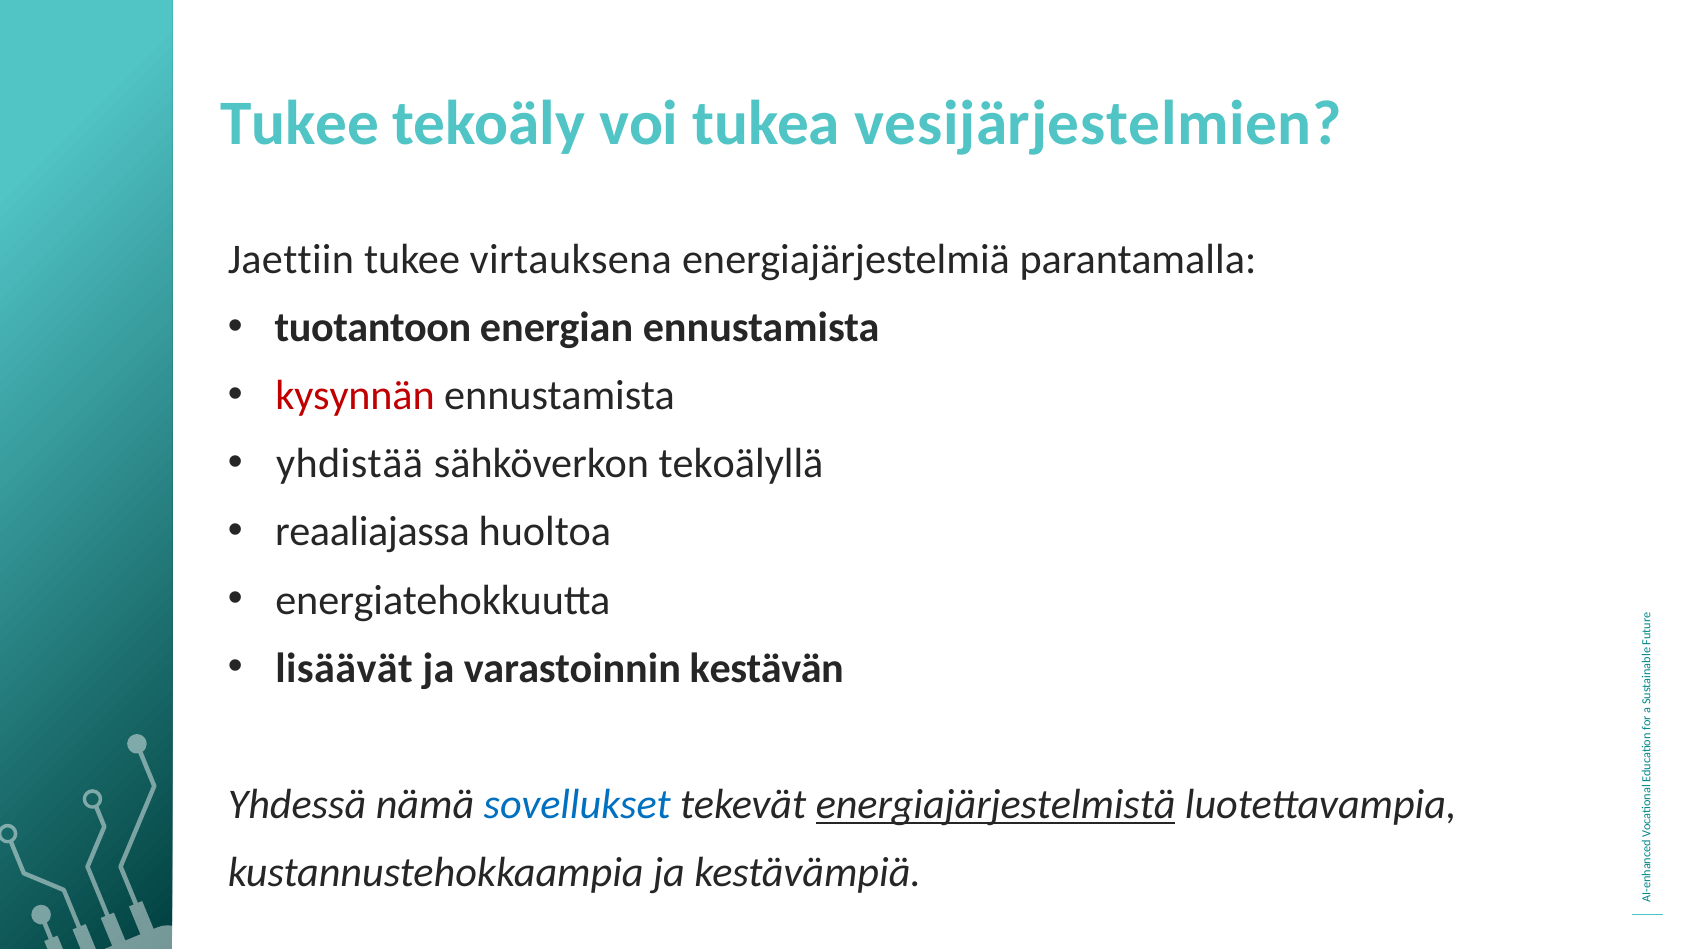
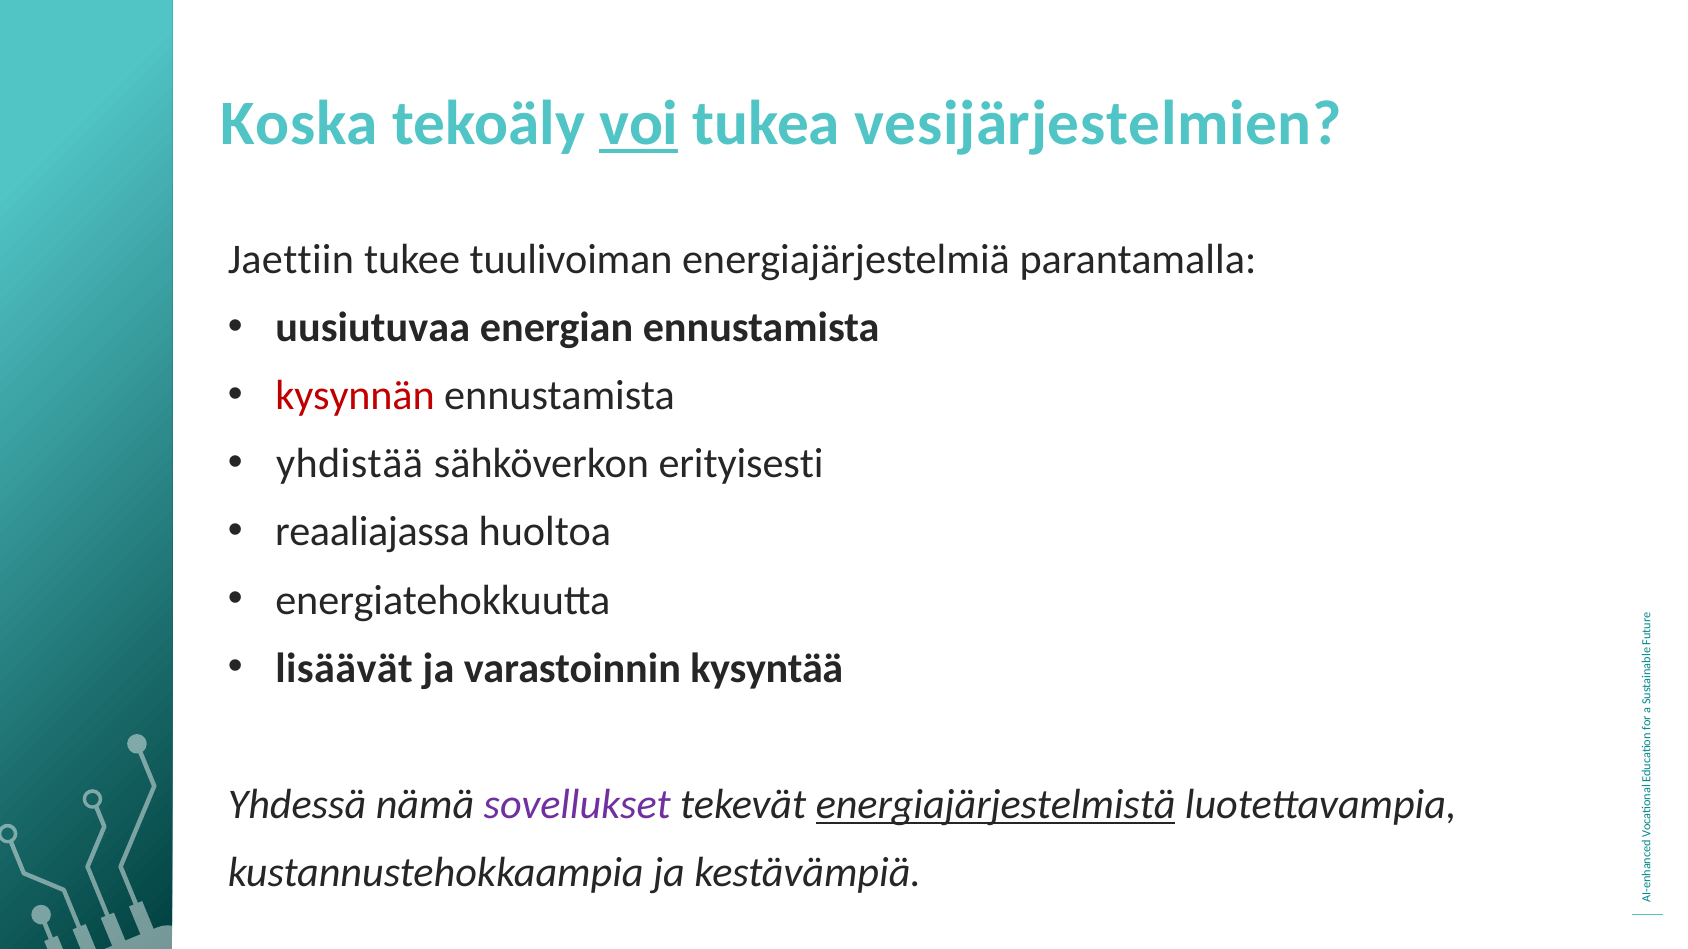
Tukee at (300, 124): Tukee -> Koska
voi underline: none -> present
virtauksena: virtauksena -> tuulivoiman
tuotantoon: tuotantoon -> uusiutuvaa
tekoälyllä: tekoälyllä -> erityisesti
kestävän: kestävän -> kysyntää
sovellukset colour: blue -> purple
